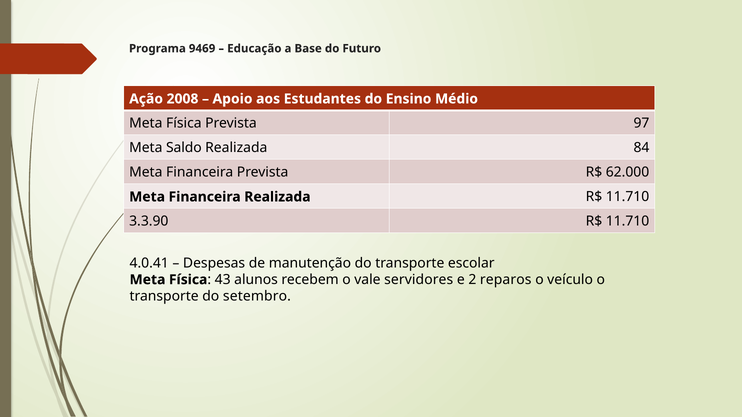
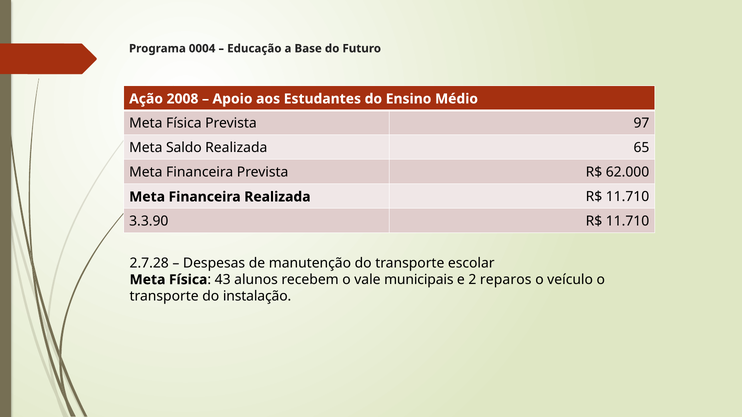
9469: 9469 -> 0004
84: 84 -> 65
4.0.41: 4.0.41 -> 2.7.28
servidores: servidores -> municipais
setembro: setembro -> instalação
